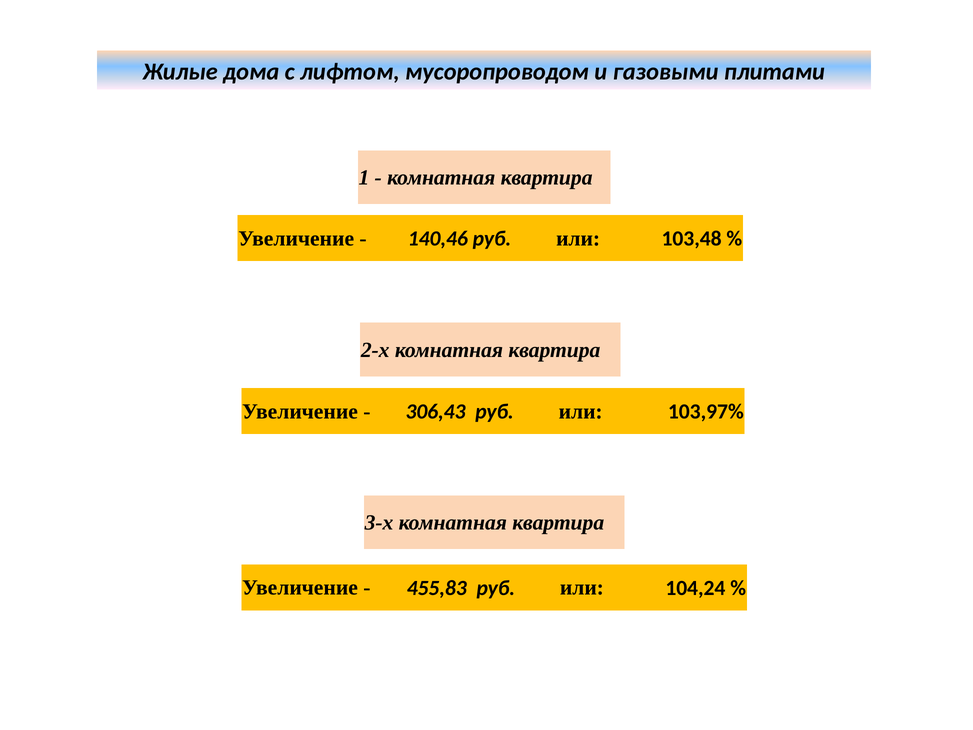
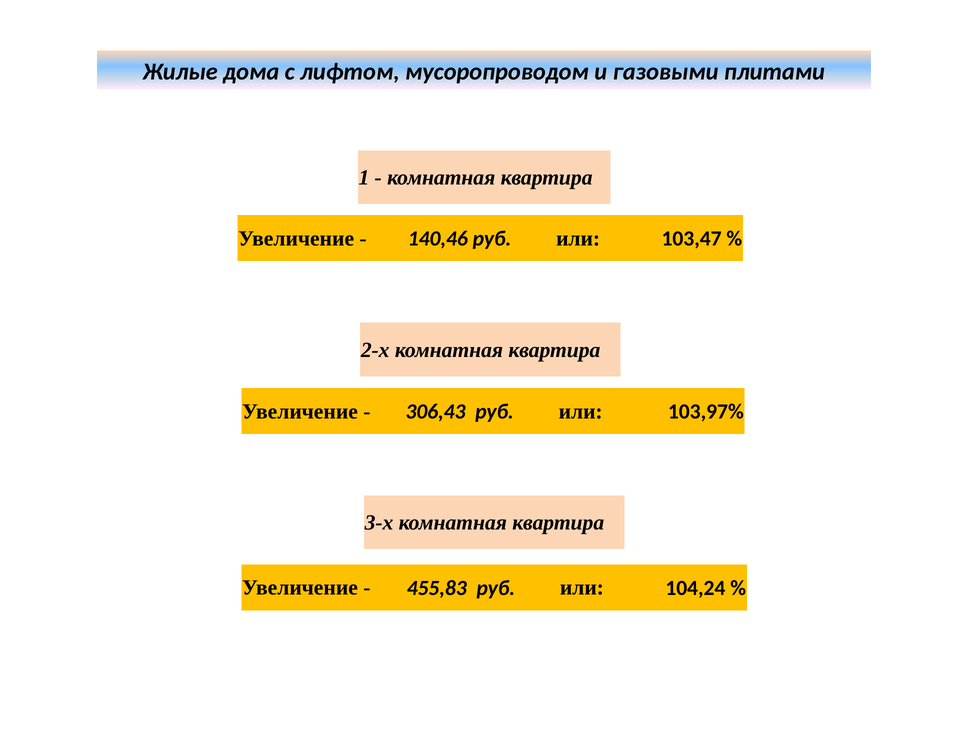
103,48: 103,48 -> 103,47
